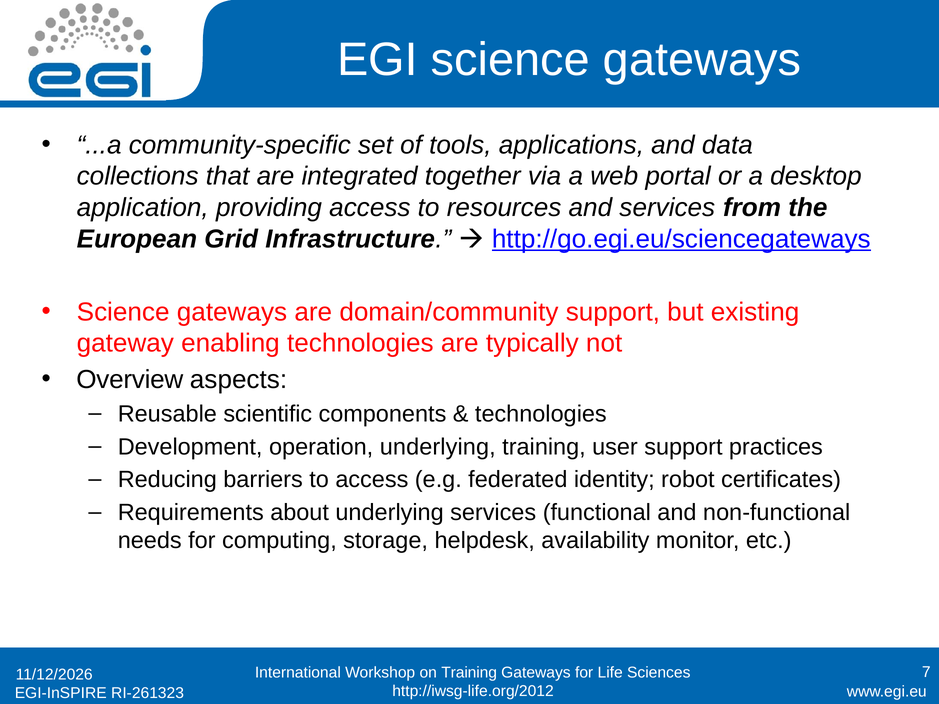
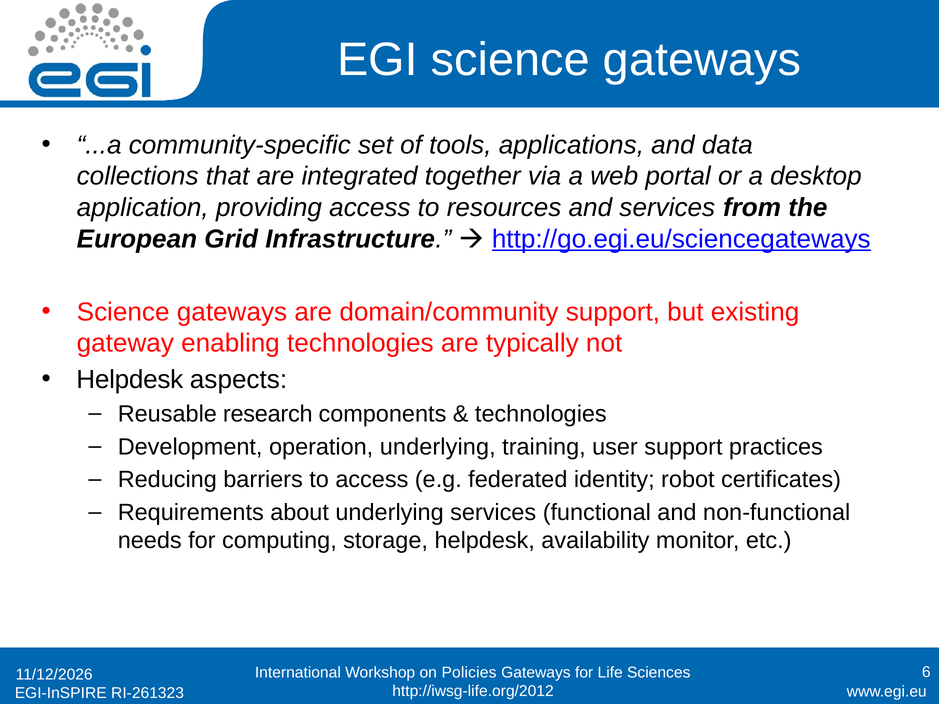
Overview at (130, 380): Overview -> Helpdesk
scientific: scientific -> research
Training at (469, 673): Training -> Policies
7: 7 -> 6
